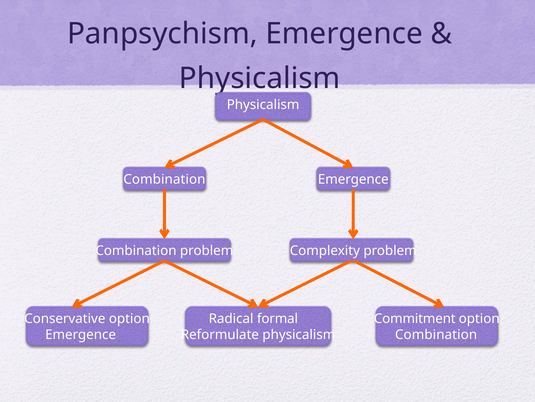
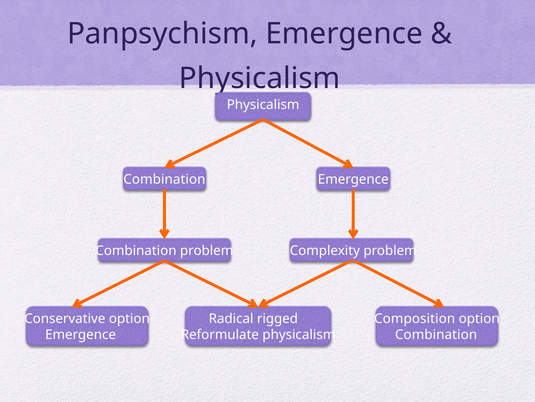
formal: formal -> rigged
Commitment: Commitment -> Composition
